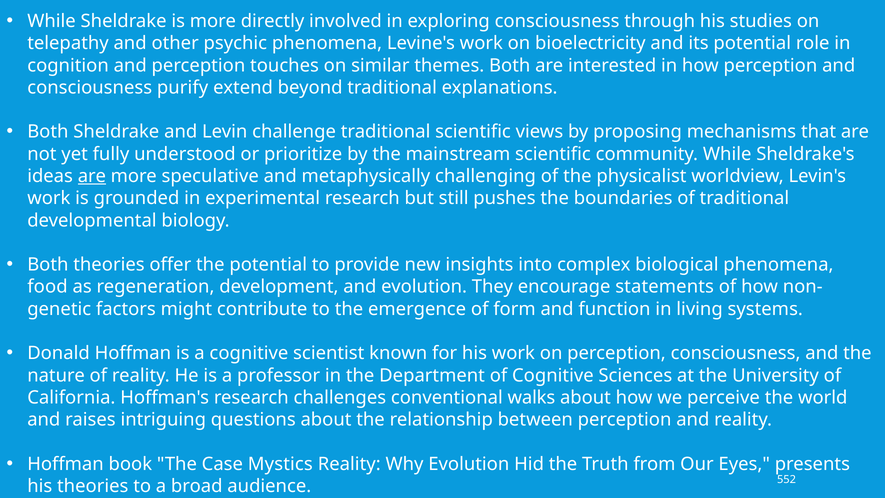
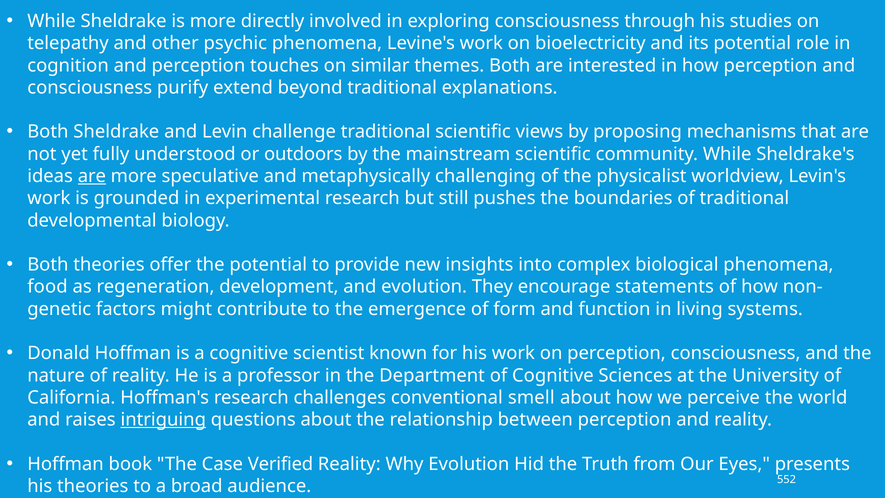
prioritize: prioritize -> outdoors
walks: walks -> smell
intriguing underline: none -> present
Mystics: Mystics -> Verified
